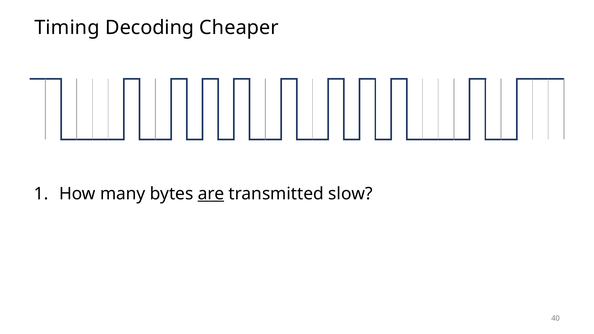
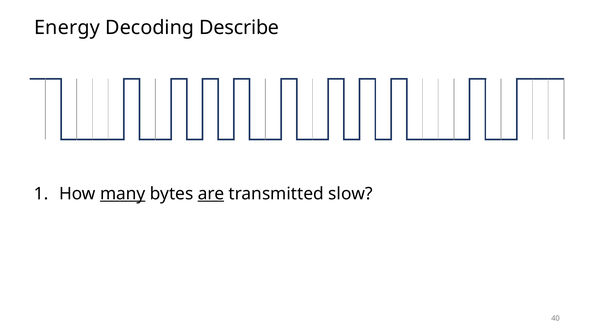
Timing: Timing -> Energy
Cheaper: Cheaper -> Describe
many underline: none -> present
